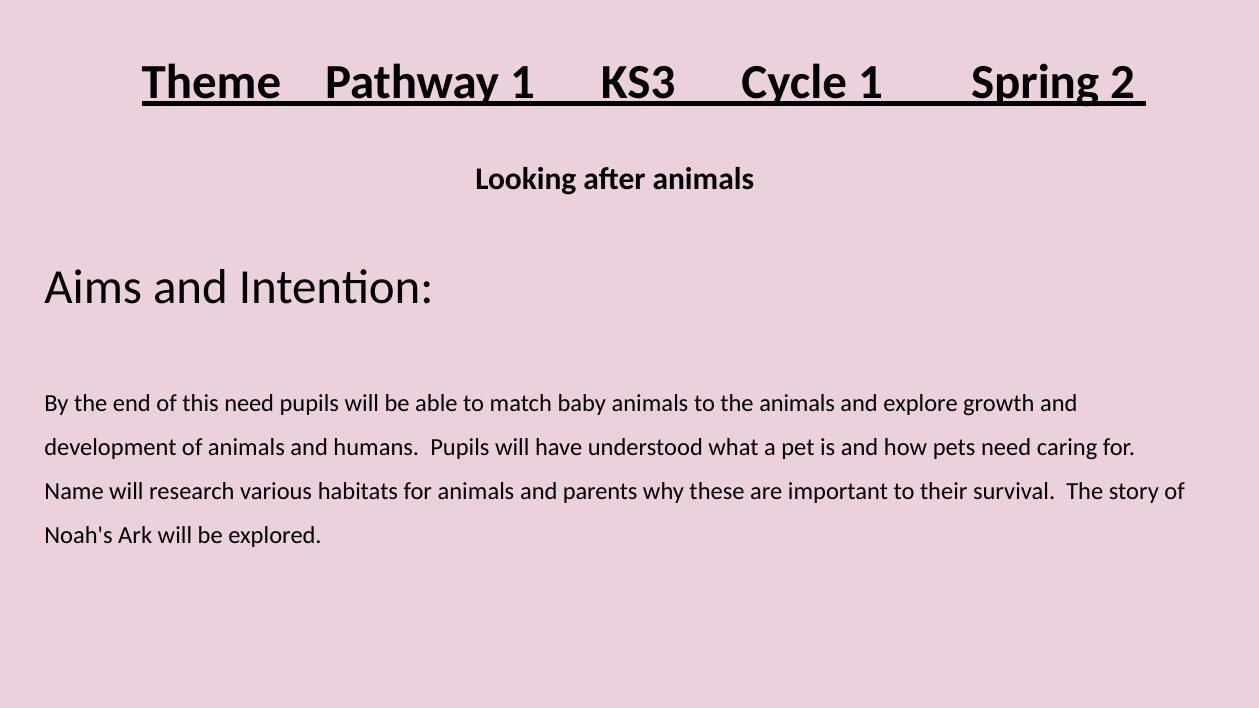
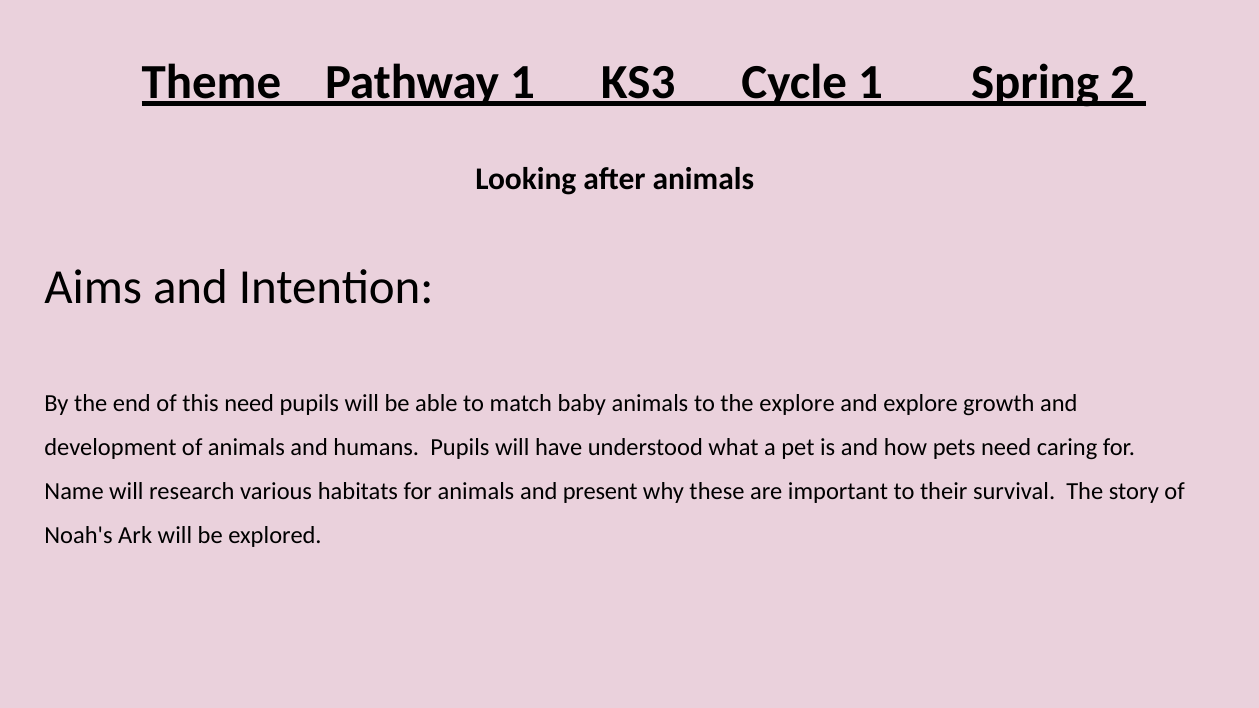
the animals: animals -> explore
parents: parents -> present
